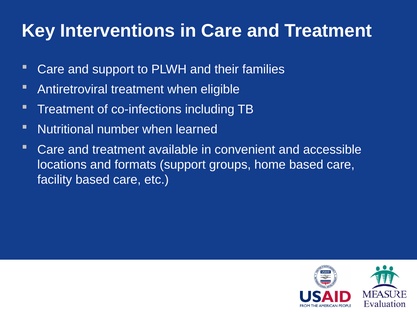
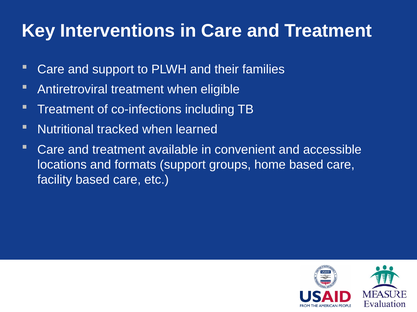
number: number -> tracked
